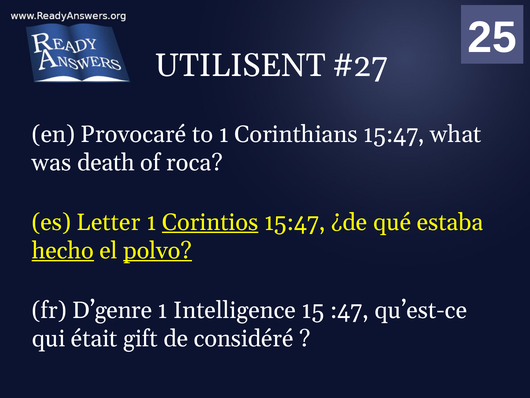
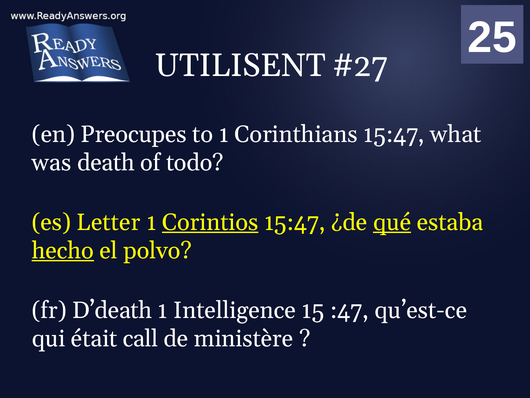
Provocaré: Provocaré -> Preocupes
roca: roca -> todo
qué underline: none -> present
polvo underline: present -> none
D’genre: D’genre -> D’death
gift: gift -> call
considéré: considéré -> ministère
